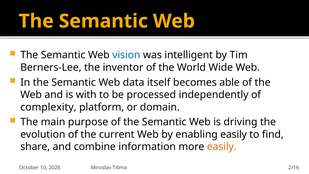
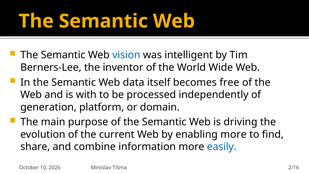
able: able -> free
complexity: complexity -> generation
enabling easily: easily -> more
easily at (222, 147) colour: orange -> blue
